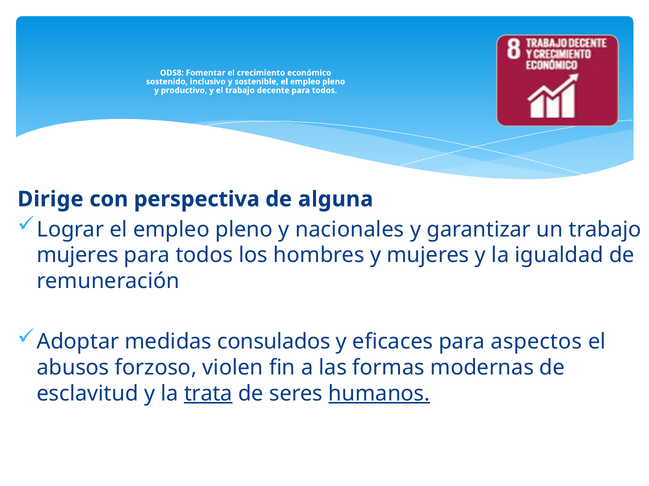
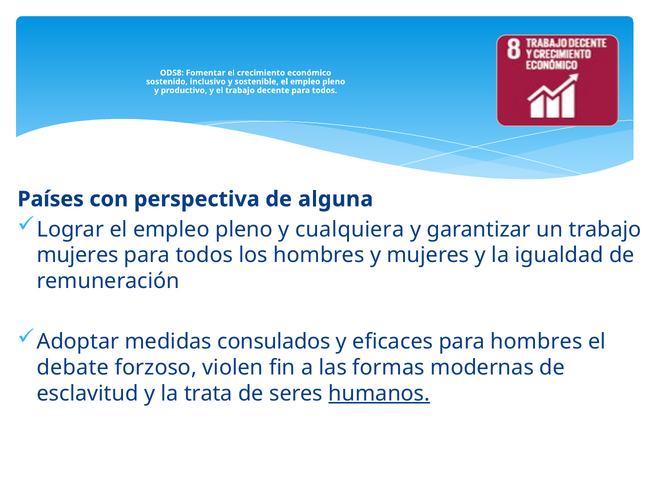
Dirige: Dirige -> Países
nacionales: nacionales -> cualquiera
para aspectos: aspectos -> hombres
abusos: abusos -> debate
trata underline: present -> none
